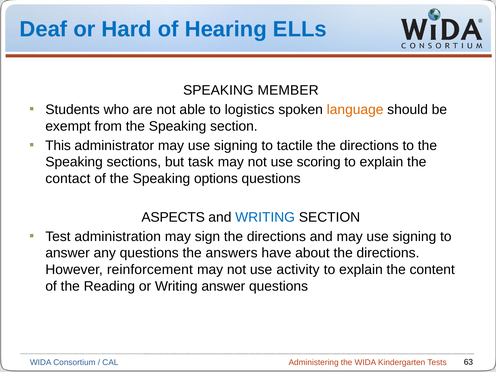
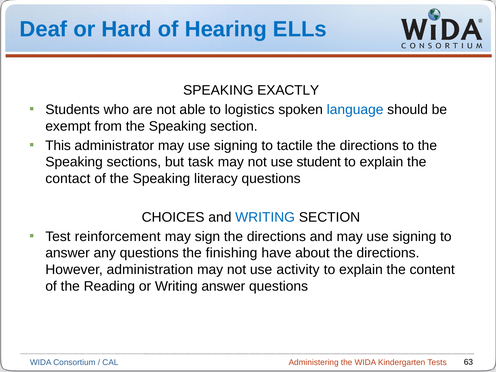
MEMBER: MEMBER -> EXACTLY
language colour: orange -> blue
scoring: scoring -> student
options: options -> literacy
ASPECTS: ASPECTS -> CHOICES
administration: administration -> reinforcement
answers: answers -> finishing
reinforcement: reinforcement -> administration
